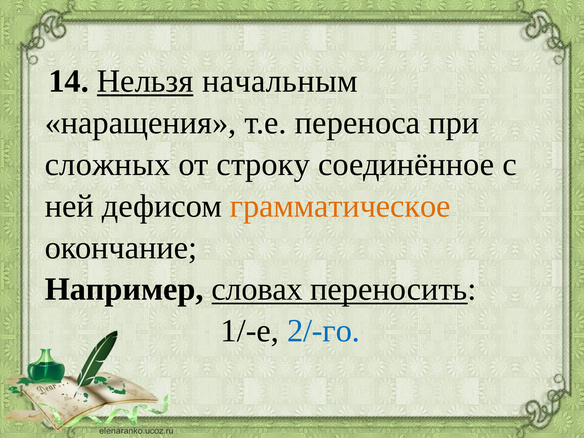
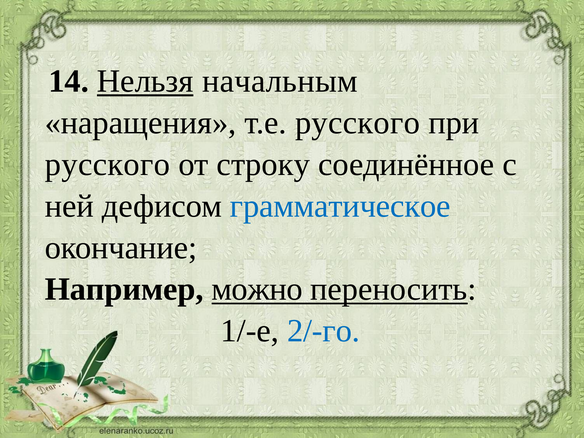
т.е переноса: переноса -> русского
сложных at (108, 164): сложных -> русского
грамматическое colour: orange -> blue
словах: словах -> можно
